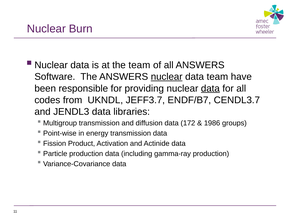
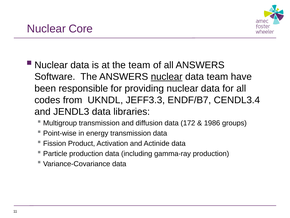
Burn: Burn -> Core
data at (210, 88) underline: present -> none
JEFF3.7: JEFF3.7 -> JEFF3.3
CENDL3.7: CENDL3.7 -> CENDL3.4
